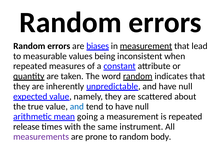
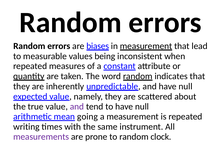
and at (77, 106) colour: blue -> purple
release: release -> writing
body: body -> clock
